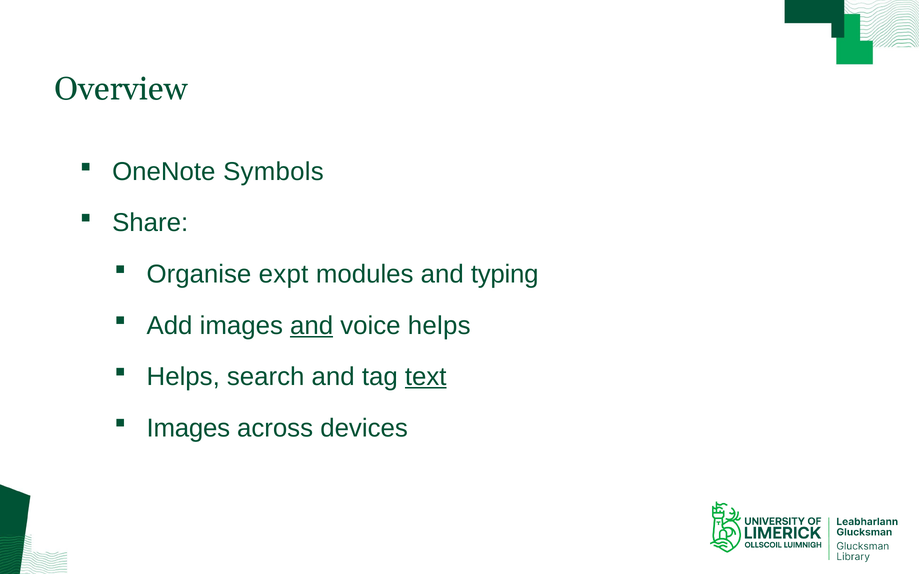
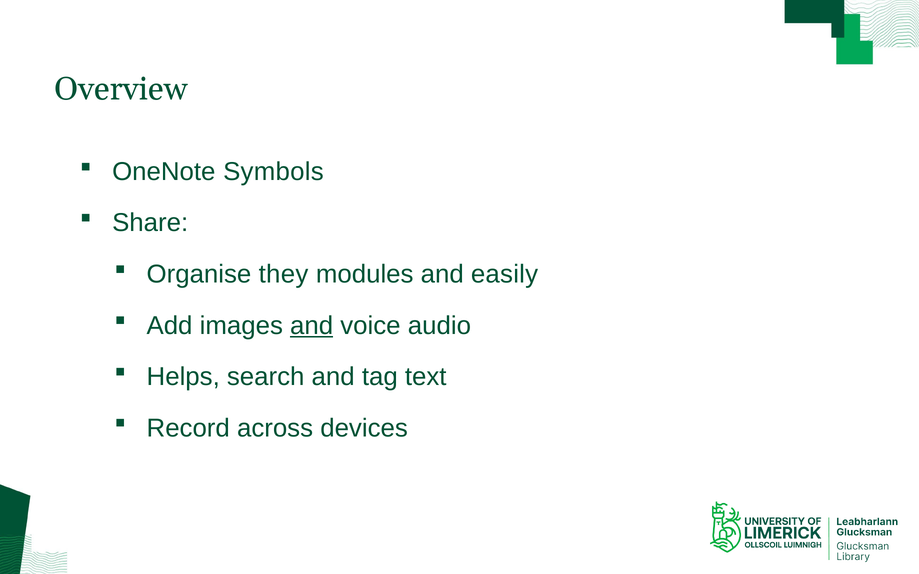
expt: expt -> they
typing: typing -> easily
voice helps: helps -> audio
text underline: present -> none
Images at (188, 428): Images -> Record
